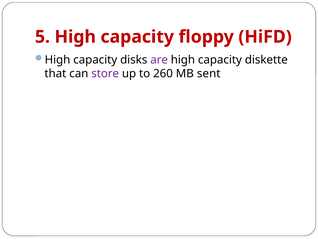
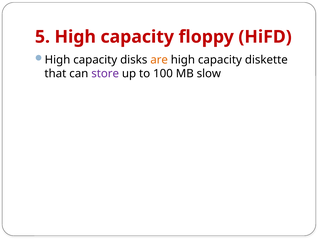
are colour: purple -> orange
260: 260 -> 100
sent: sent -> slow
